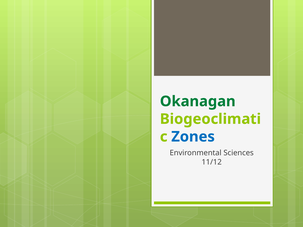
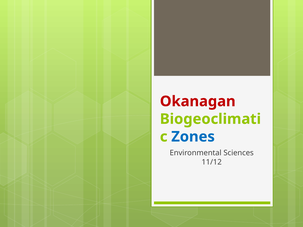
Okanagan colour: green -> red
